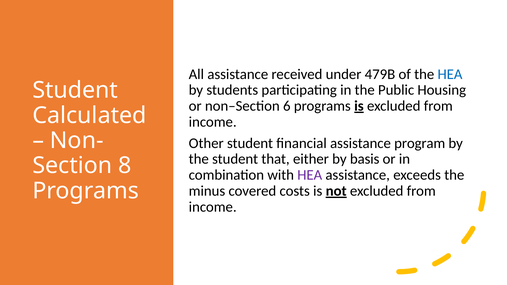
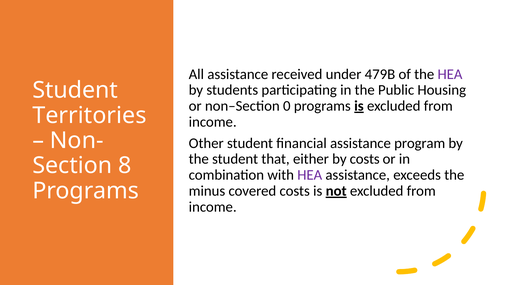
HEA at (450, 74) colour: blue -> purple
6: 6 -> 0
Calculated: Calculated -> Territories
by basis: basis -> costs
